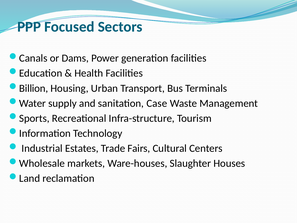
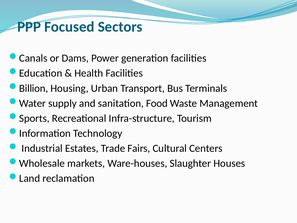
Case: Case -> Food
